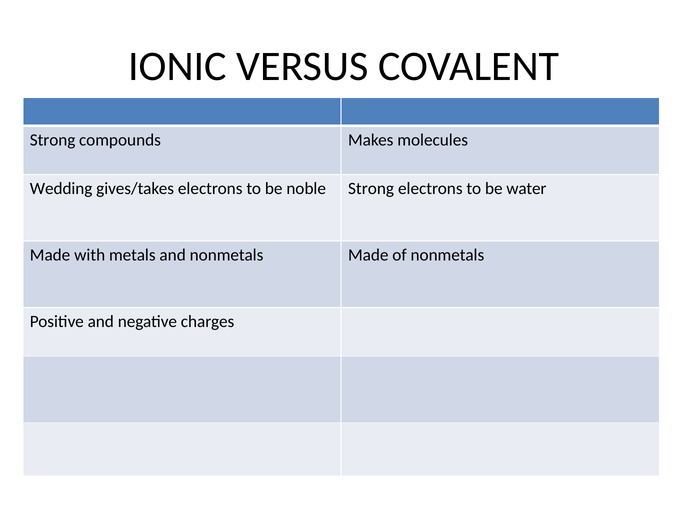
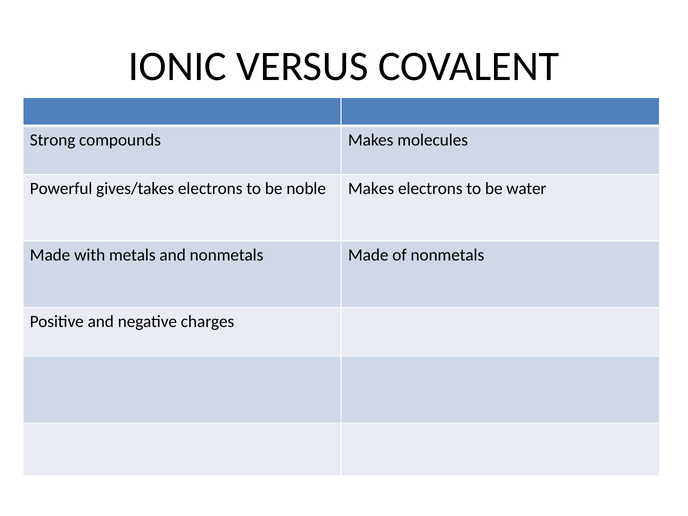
Wedding: Wedding -> Powerful
noble Strong: Strong -> Makes
